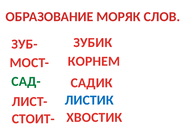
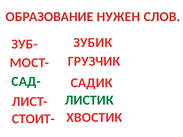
МОРЯК: МОРЯК -> НУЖЕН
КОРНЕМ: КОРНЕМ -> ГРУЗЧИК
ЛИСТИК colour: blue -> green
